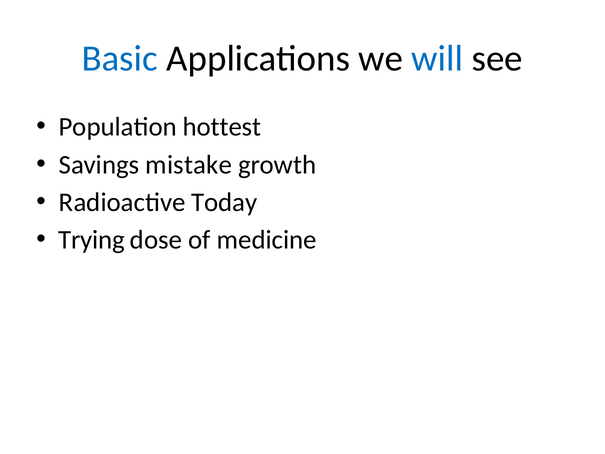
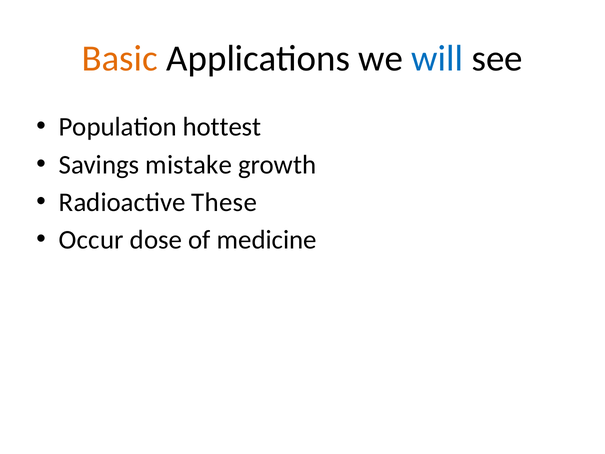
Basic colour: blue -> orange
Today: Today -> These
Trying: Trying -> Occur
